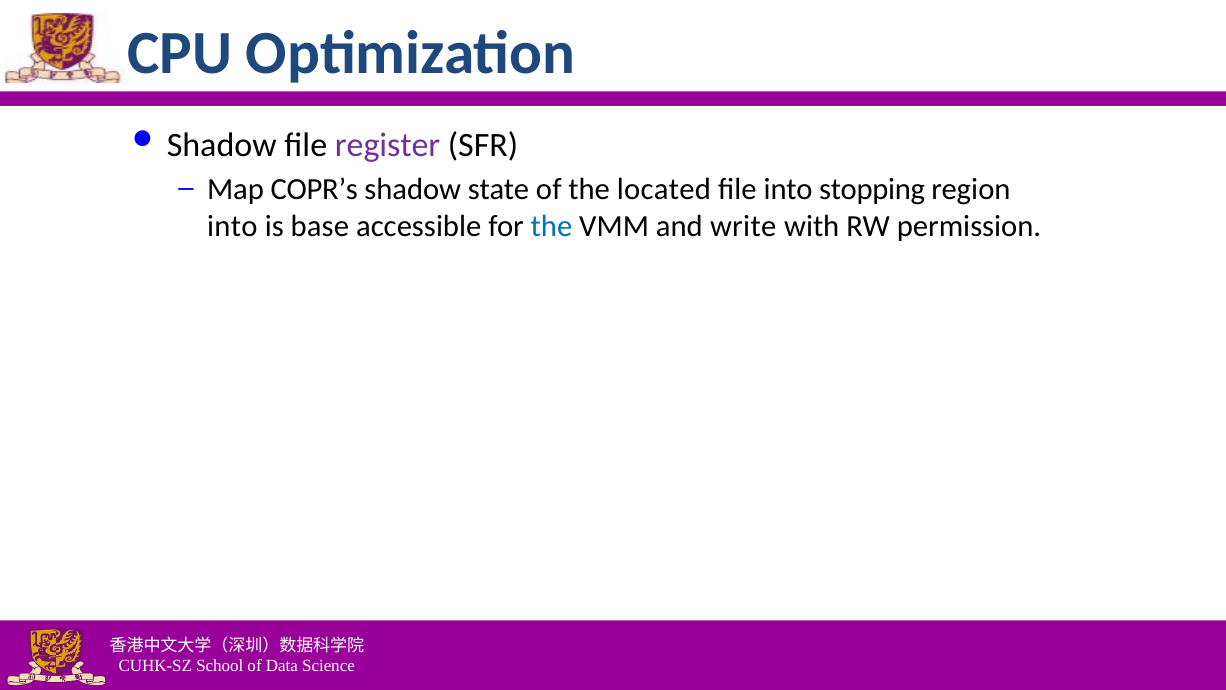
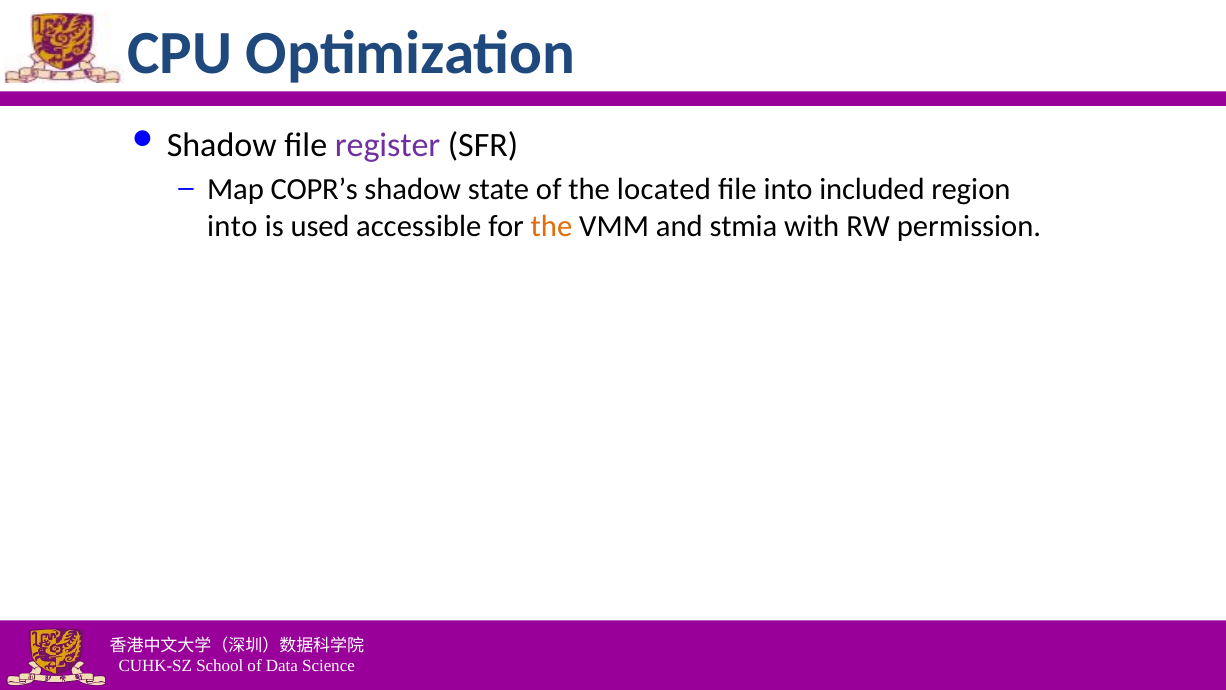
stopping: stopping -> included
base: base -> used
the at (551, 226) colour: blue -> orange
write: write -> stmia
